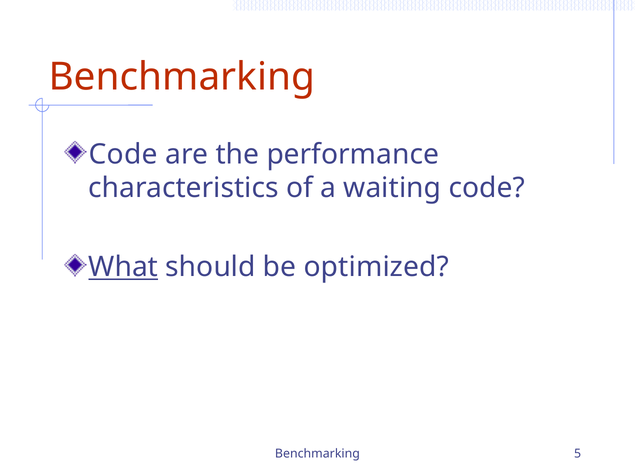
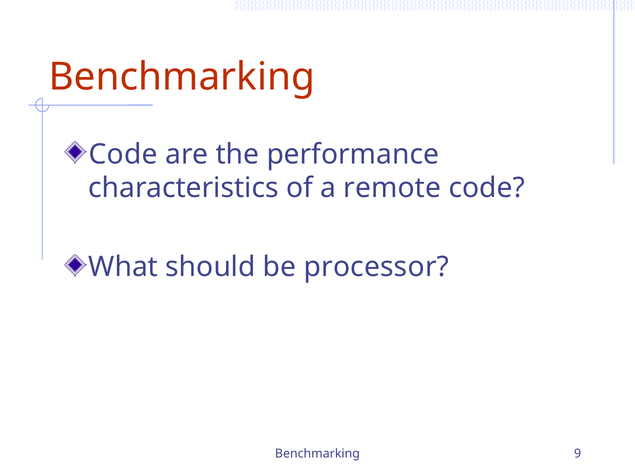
waiting: waiting -> remote
What underline: present -> none
optimized: optimized -> processor
5: 5 -> 9
